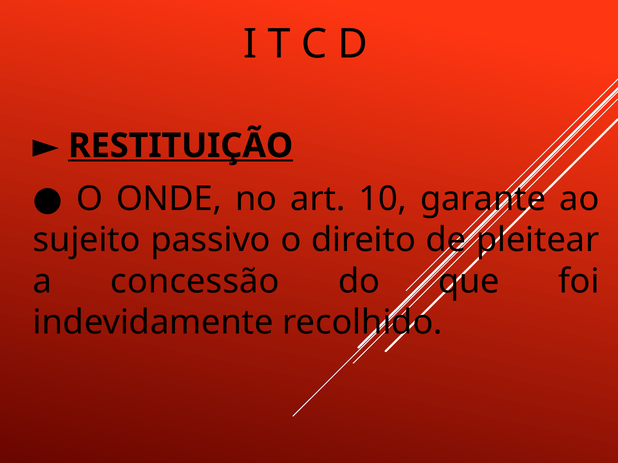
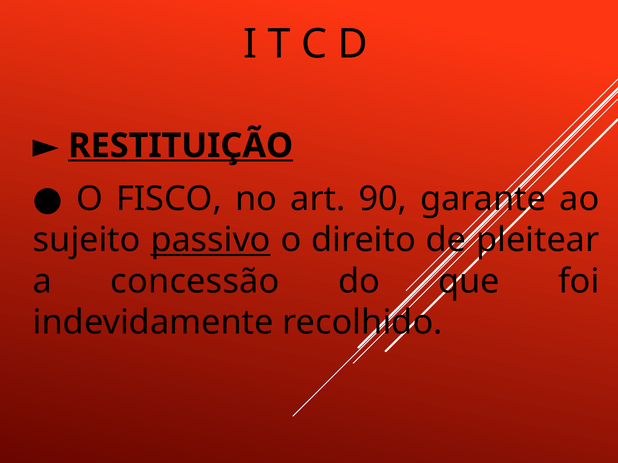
ONDE: ONDE -> FISCO
10: 10 -> 90
passivo underline: none -> present
